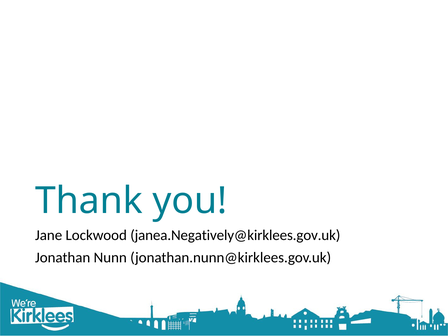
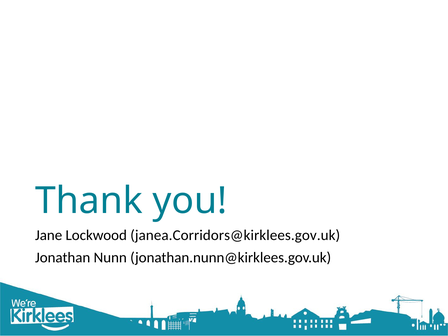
janea.Negatively@kirklees.gov.uk: janea.Negatively@kirklees.gov.uk -> janea.Corridors@kirklees.gov.uk
